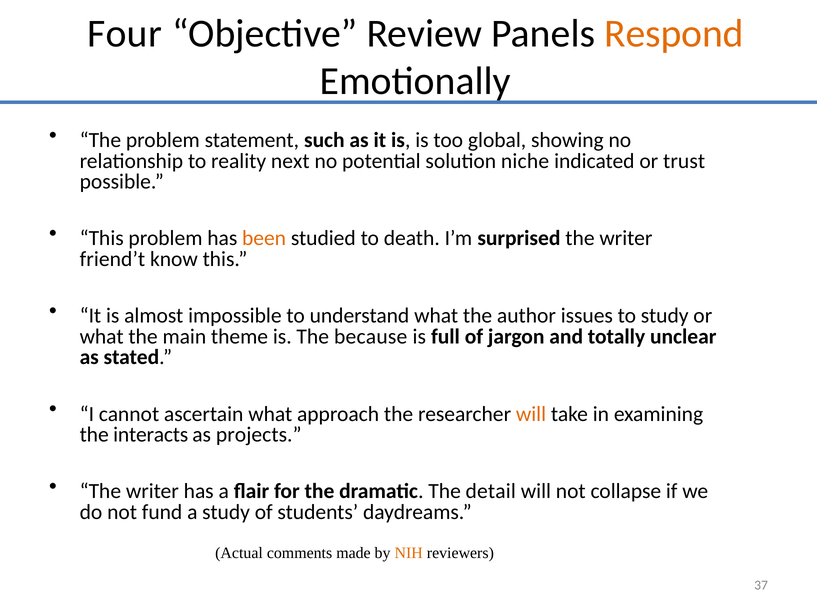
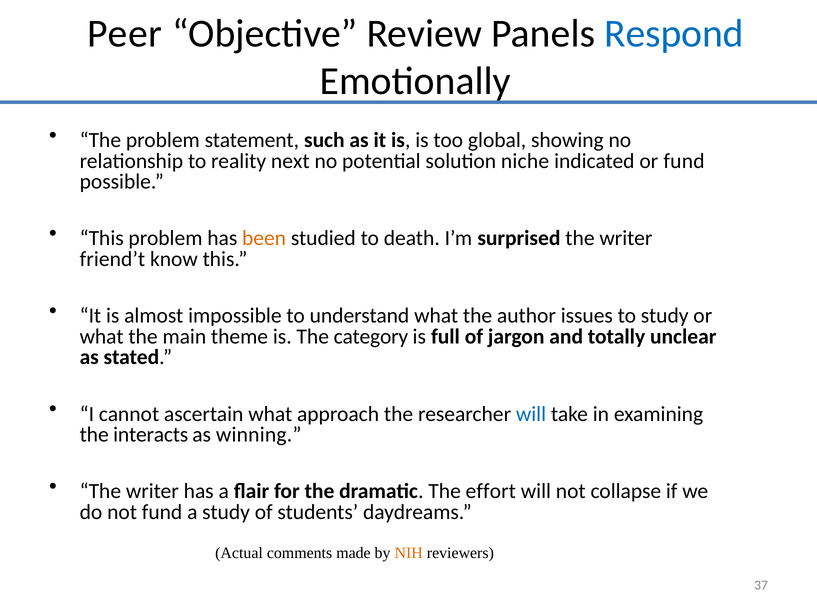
Four: Four -> Peer
Respond colour: orange -> blue
or trust: trust -> fund
because: because -> category
will at (531, 414) colour: orange -> blue
projects: projects -> winning
detail: detail -> effort
